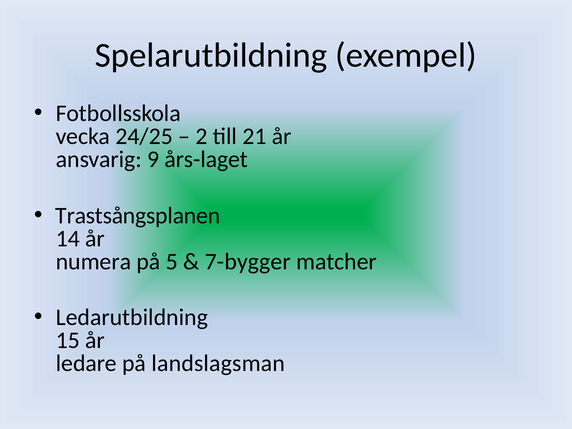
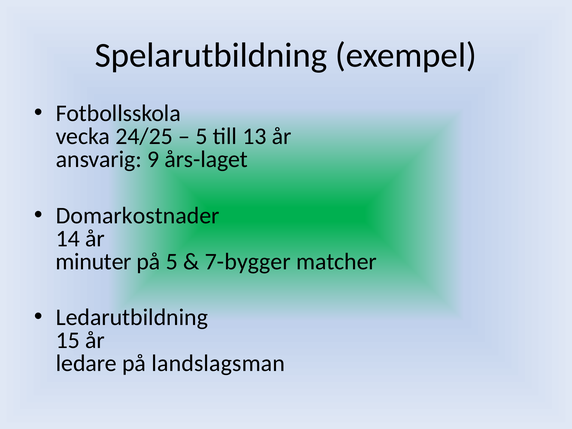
2 at (201, 136): 2 -> 5
21: 21 -> 13
Trastsångsplanen: Trastsångsplanen -> Domarkostnader
numera: numera -> minuter
